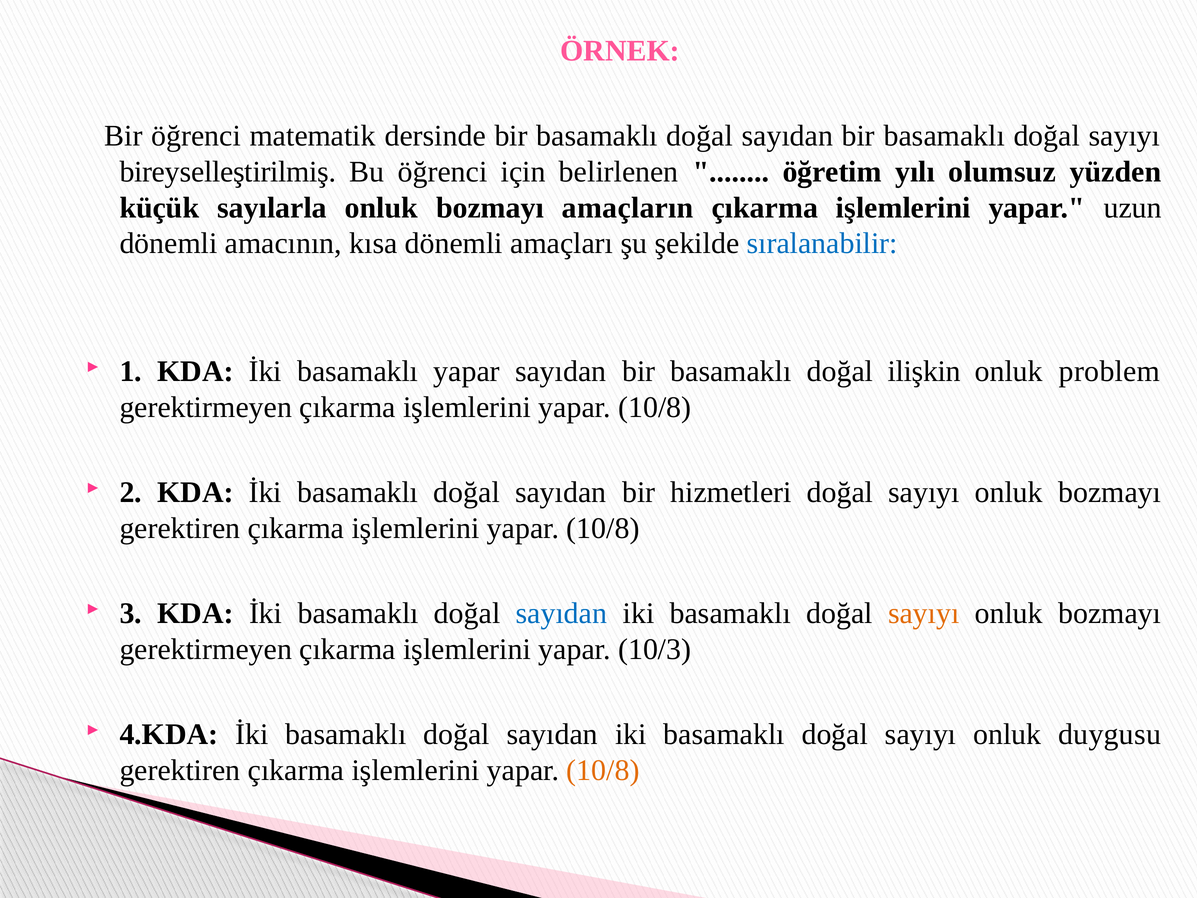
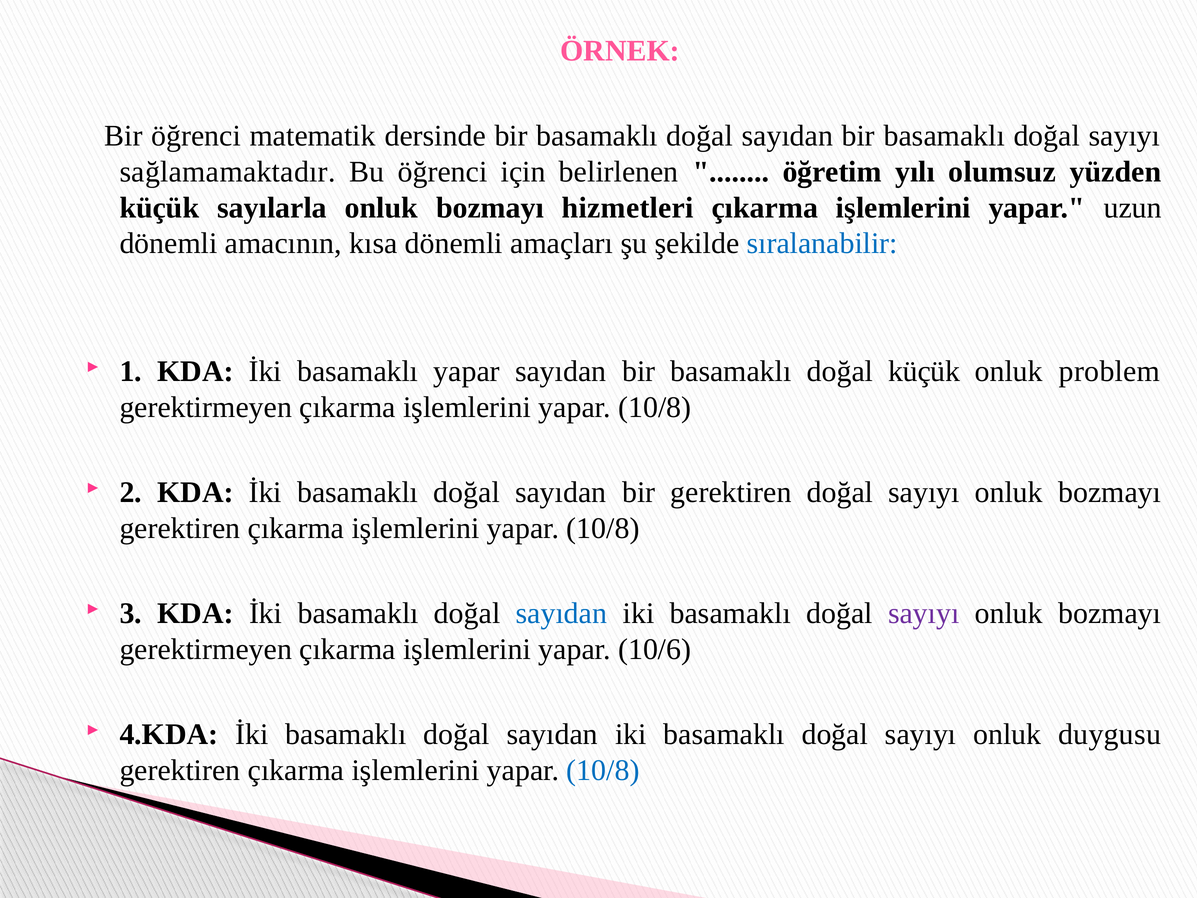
bireyselleştirilmiş: bireyselleştirilmiş -> sağlamamaktadır
amaçların: amaçların -> hizmetleri
doğal ilişkin: ilişkin -> küçük
bir hizmetleri: hizmetleri -> gerektiren
sayıyı at (924, 613) colour: orange -> purple
10/3: 10/3 -> 10/6
10/8 at (603, 770) colour: orange -> blue
